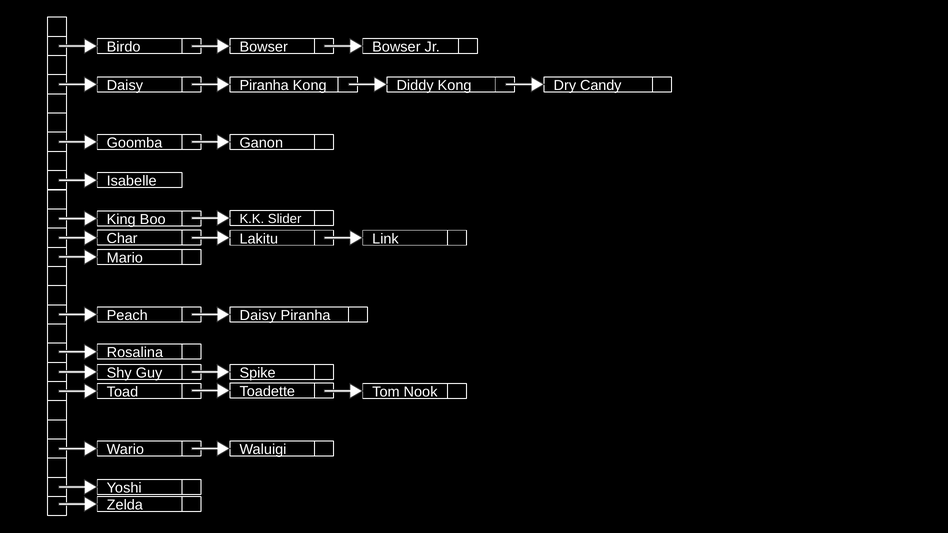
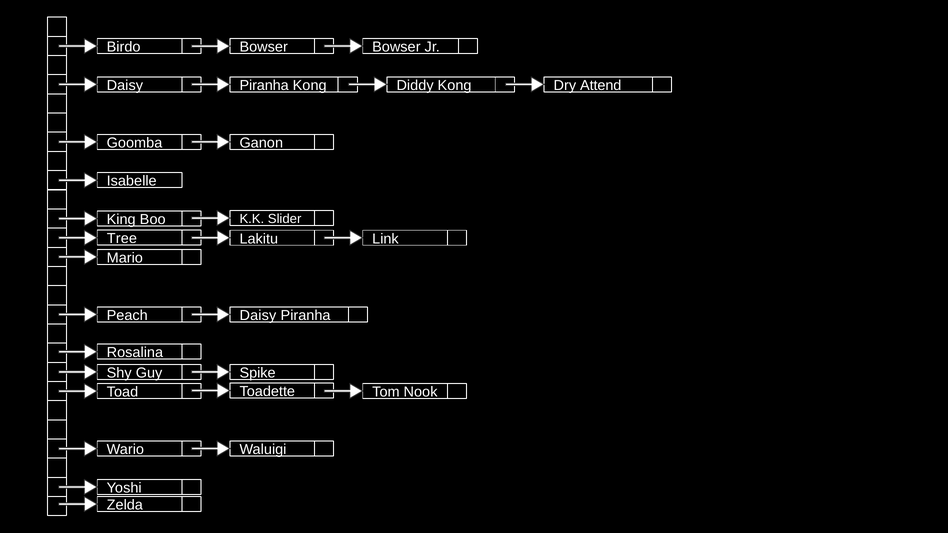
Candy: Candy -> Attend
Char: Char -> Tree
